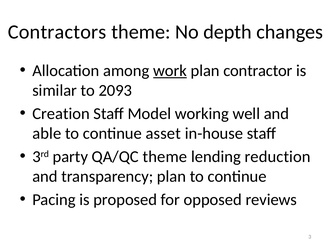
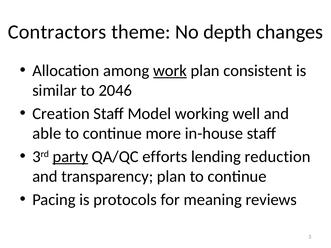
contractor: contractor -> consistent
2093: 2093 -> 2046
asset: asset -> more
party underline: none -> present
QA/QC theme: theme -> efforts
proposed: proposed -> protocols
opposed: opposed -> meaning
